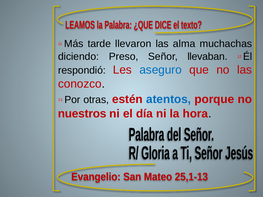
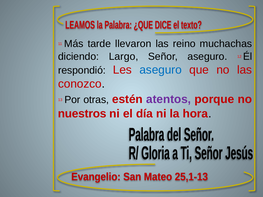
alma: alma -> reino
Preso: Preso -> Largo
Señor llevaban: llevaban -> aseguro
atentos colour: blue -> purple
